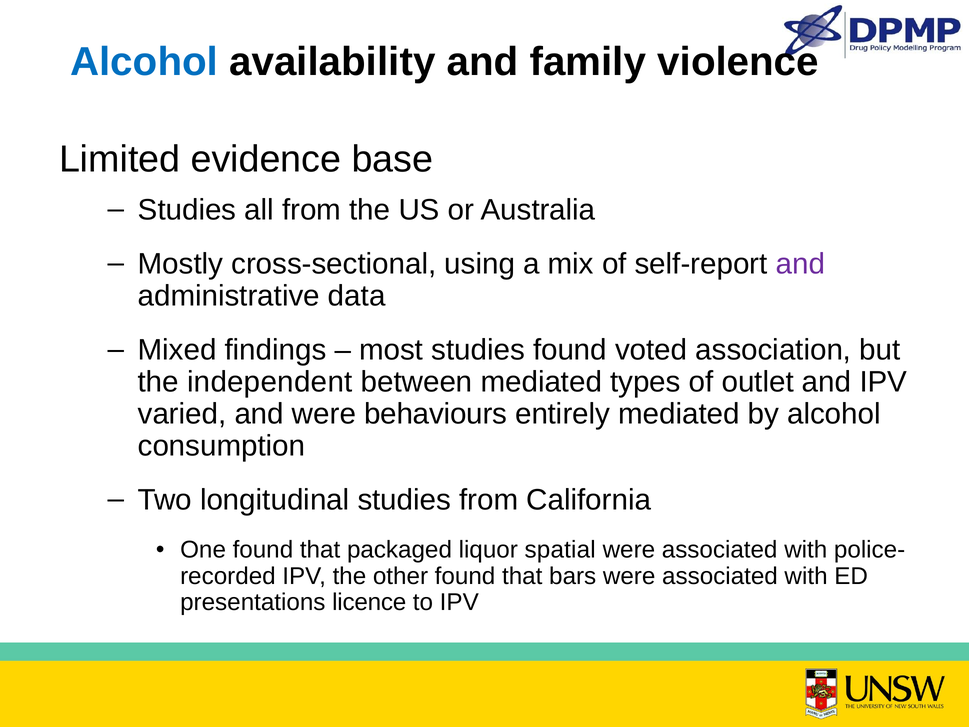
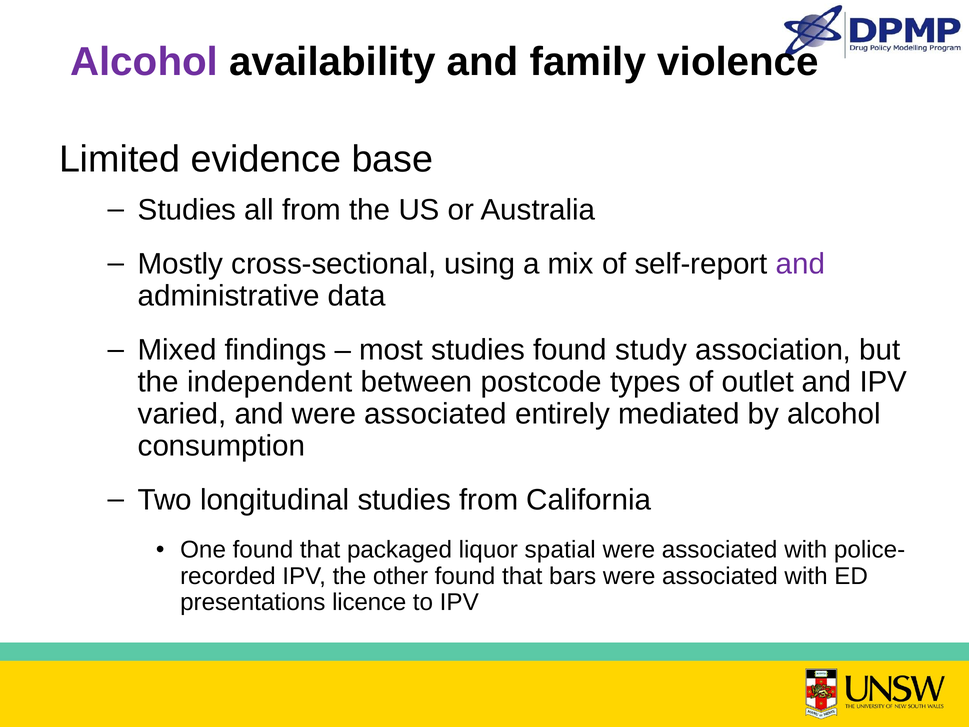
Alcohol at (144, 62) colour: blue -> purple
voted: voted -> study
between mediated: mediated -> postcode
and were behaviours: behaviours -> associated
